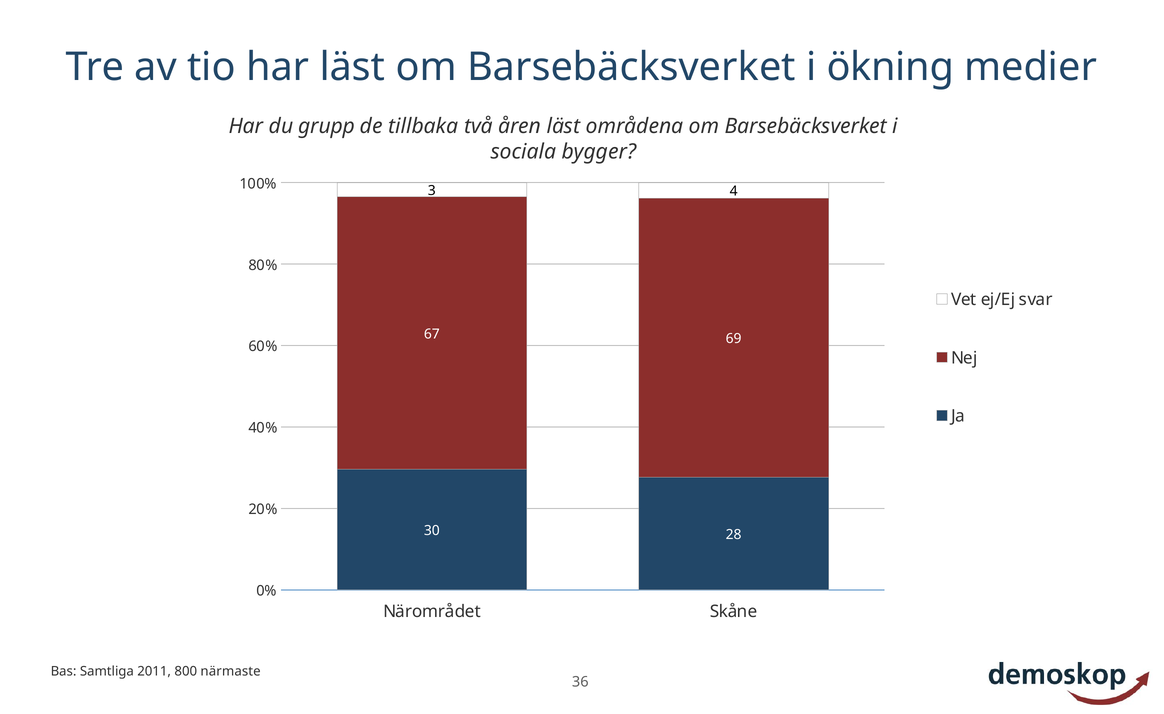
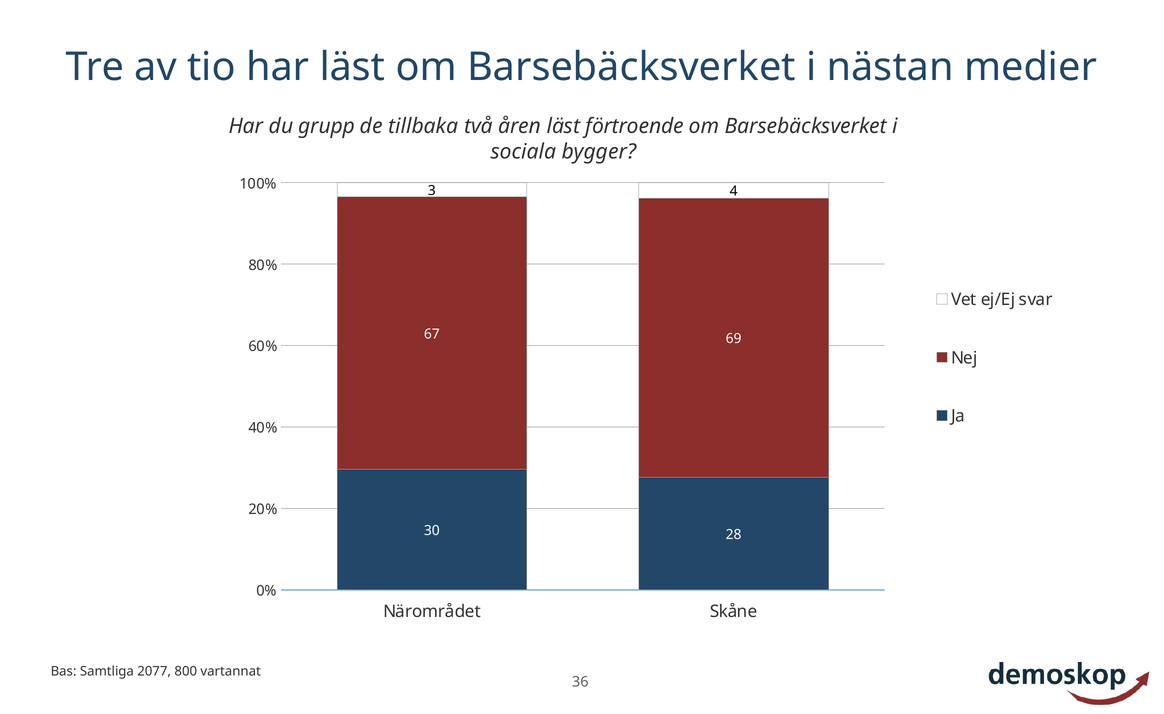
ökning: ökning -> nästan
områdena: områdena -> förtroende
2011: 2011 -> 2077
närmaste: närmaste -> vartannat
